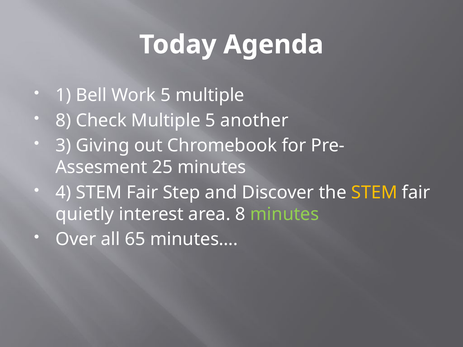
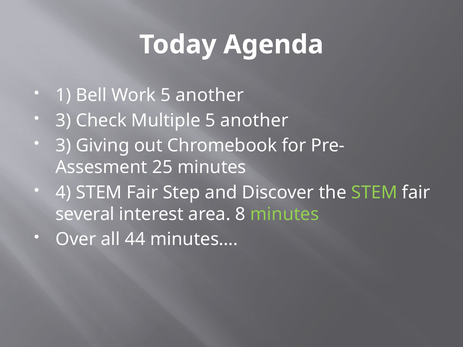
Work 5 multiple: multiple -> another
8 at (63, 121): 8 -> 3
STEM at (374, 193) colour: yellow -> light green
quietly: quietly -> several
65: 65 -> 44
